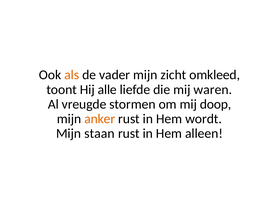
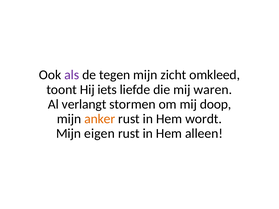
als colour: orange -> purple
vader: vader -> tegen
alle: alle -> iets
vreugde: vreugde -> verlangt
staan: staan -> eigen
